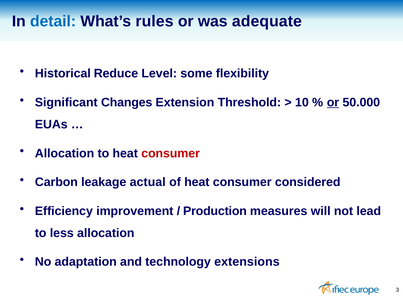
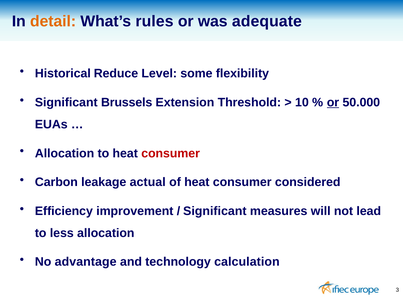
detail colour: blue -> orange
Changes: Changes -> Brussels
Production at (215, 211): Production -> Significant
adaptation: adaptation -> advantage
extensions: extensions -> calculation
